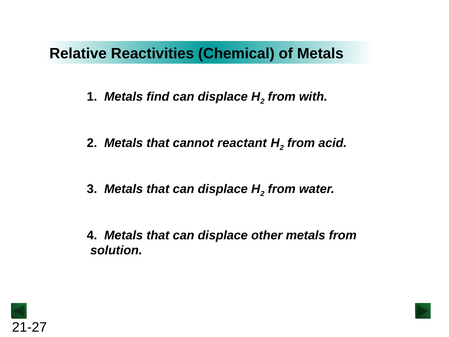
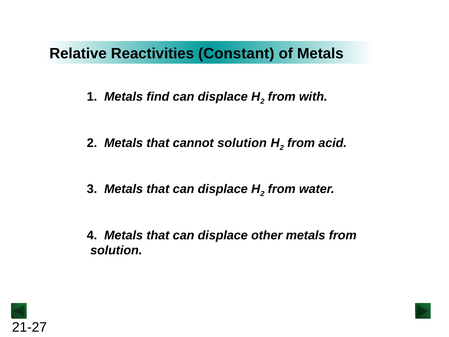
Chemical: Chemical -> Constant
cannot reactant: reactant -> solution
